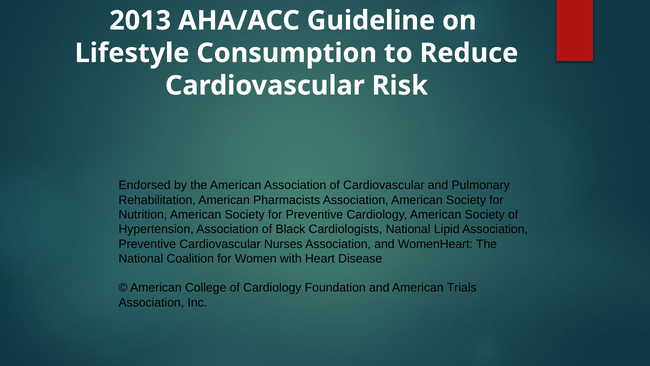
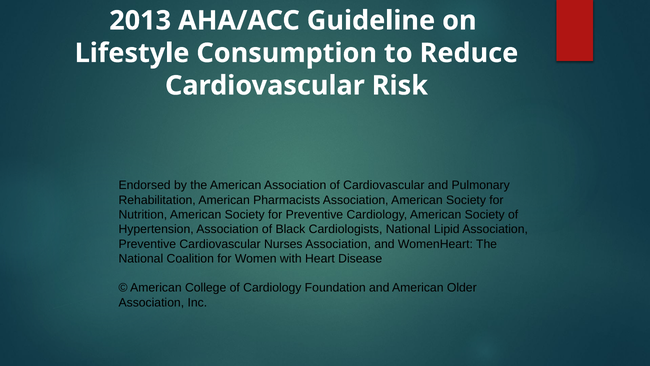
Trials: Trials -> Older
